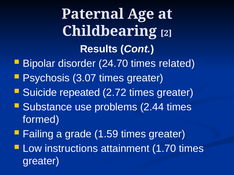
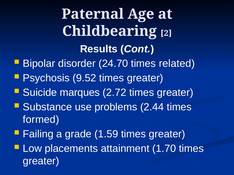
3.07: 3.07 -> 9.52
repeated: repeated -> marques
instructions: instructions -> placements
